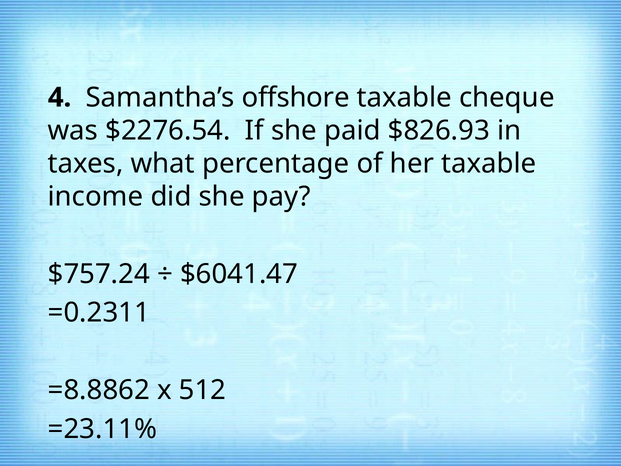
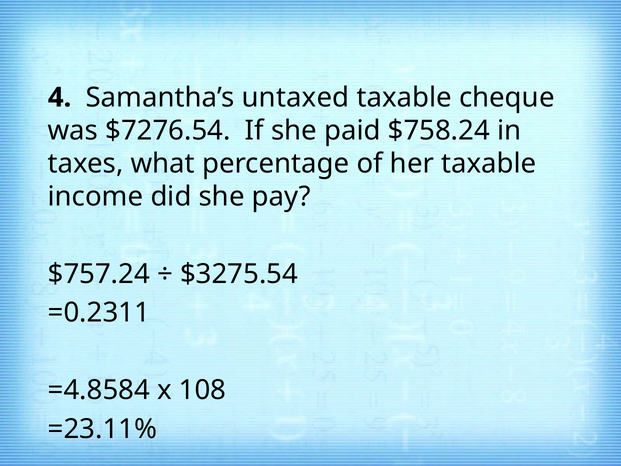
offshore: offshore -> untaxed
$2276.54: $2276.54 -> $7276.54
$826.93: $826.93 -> $758.24
$6041.47: $6041.47 -> $3275.54
=8.8862: =8.8862 -> =4.8584
512: 512 -> 108
